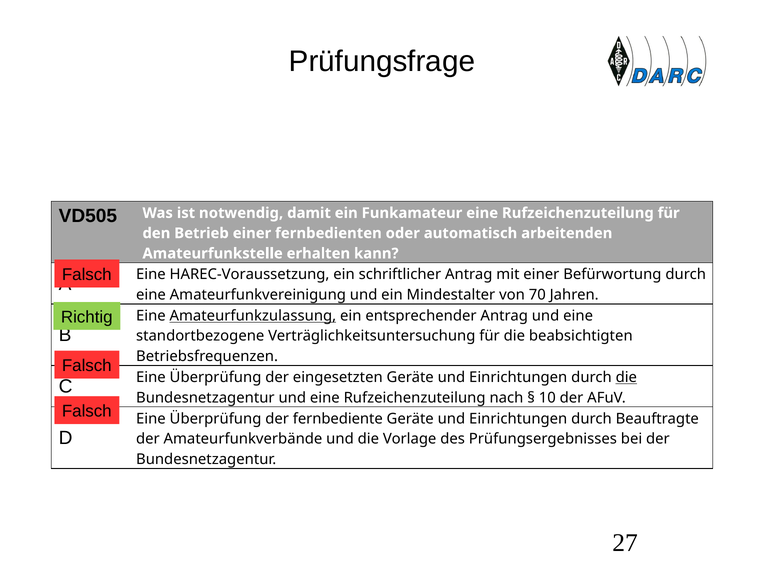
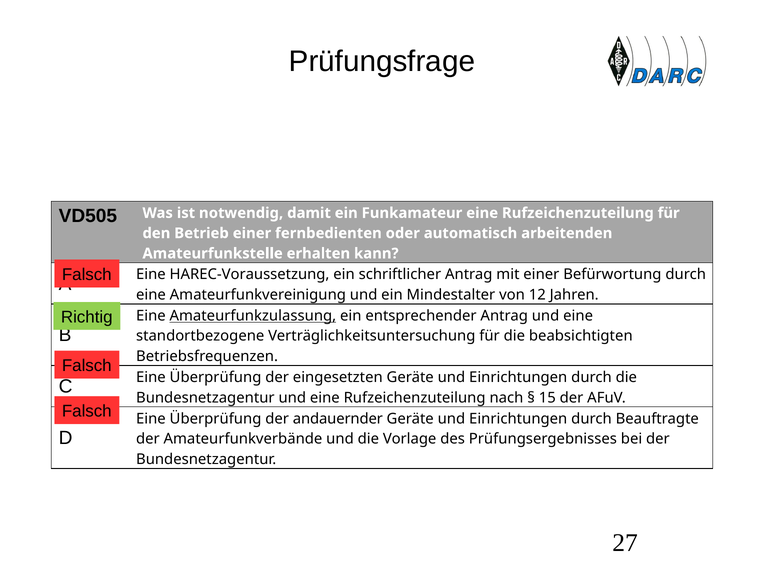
70: 70 -> 12
die at (626, 377) underline: present -> none
10: 10 -> 15
fernbediente: fernbediente -> andauernder
